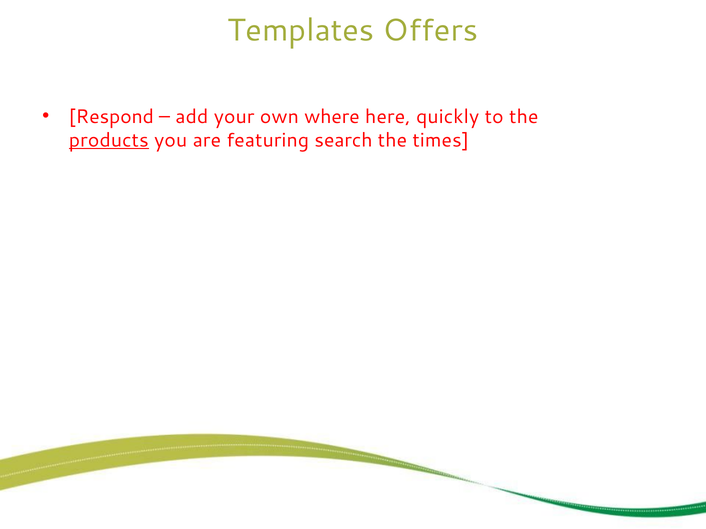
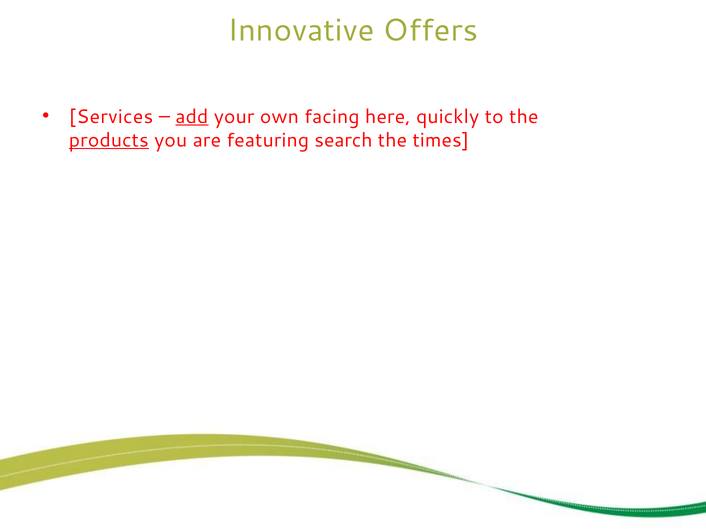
Templates: Templates -> Innovative
Respond: Respond -> Services
add underline: none -> present
where: where -> facing
